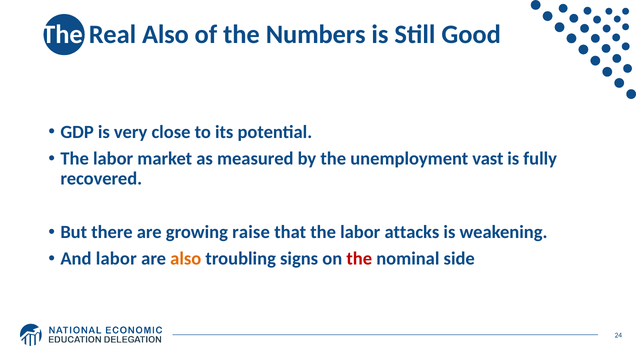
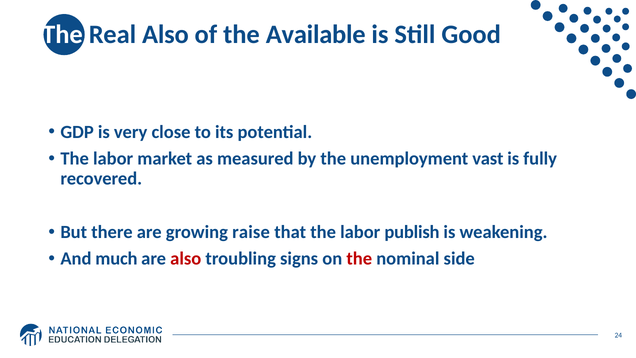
Numbers: Numbers -> Available
attacks: attacks -> publish
And labor: labor -> much
also at (186, 259) colour: orange -> red
